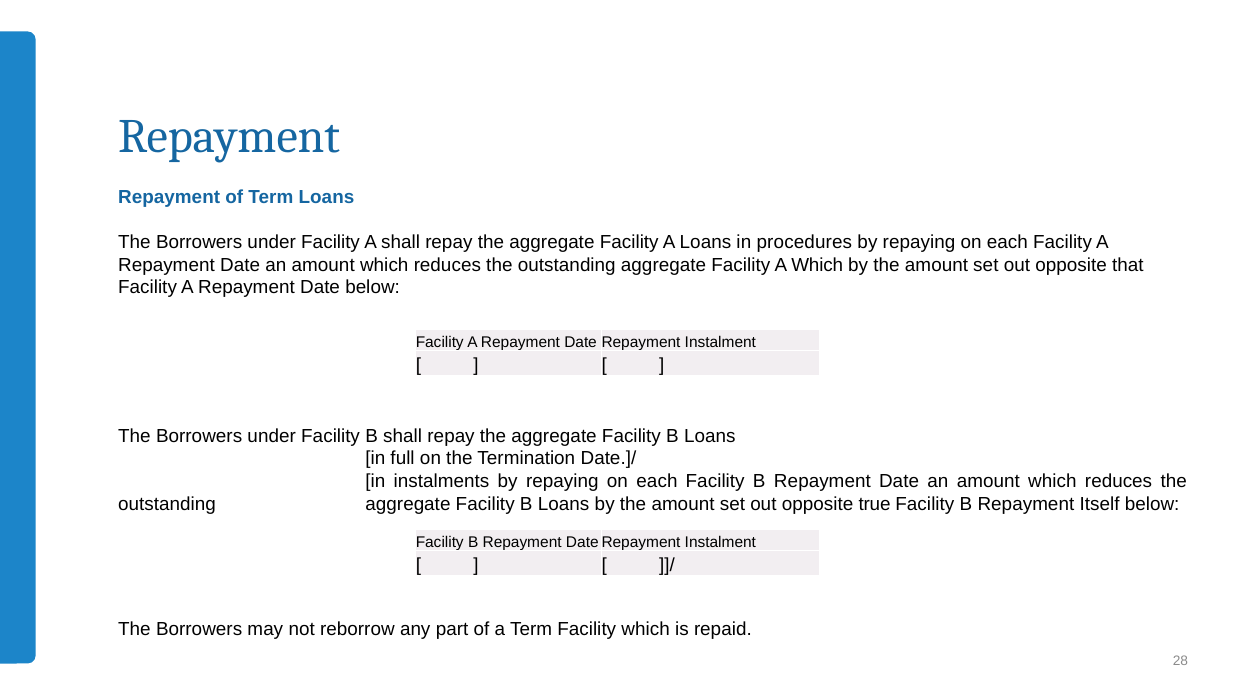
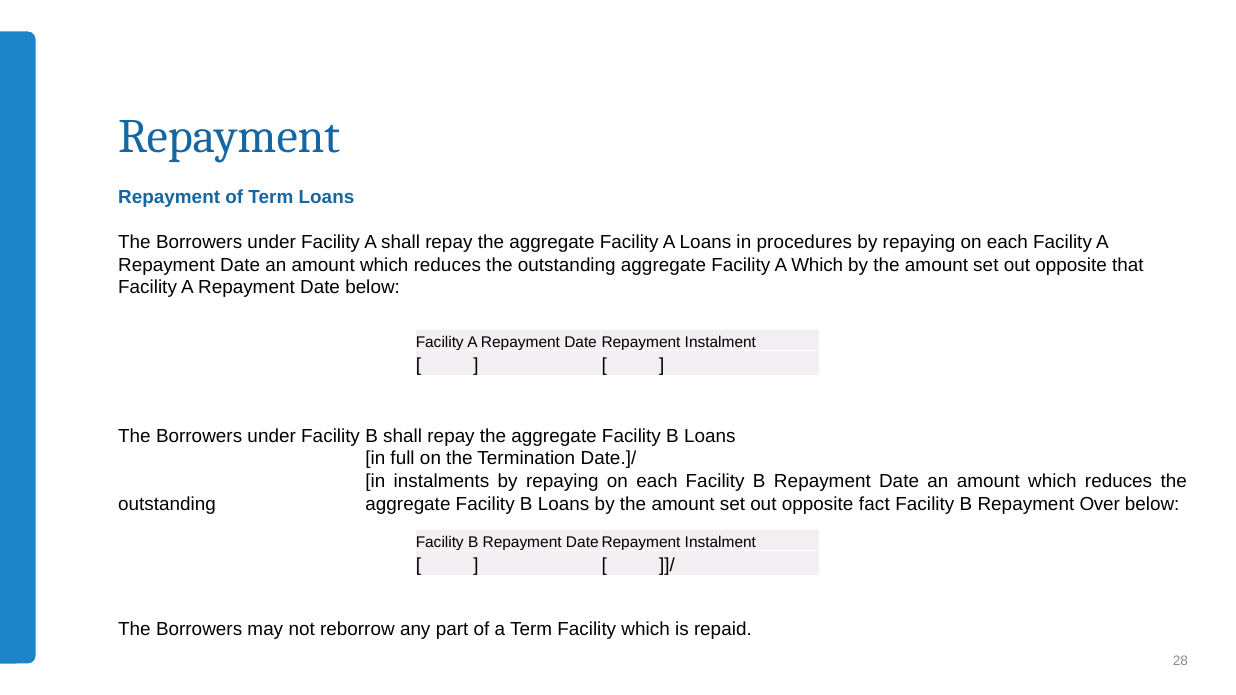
true: true -> fact
Itself: Itself -> Over
